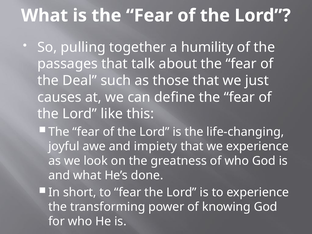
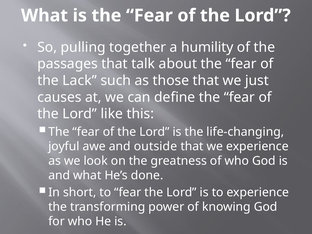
Deal: Deal -> Lack
impiety: impiety -> outside
